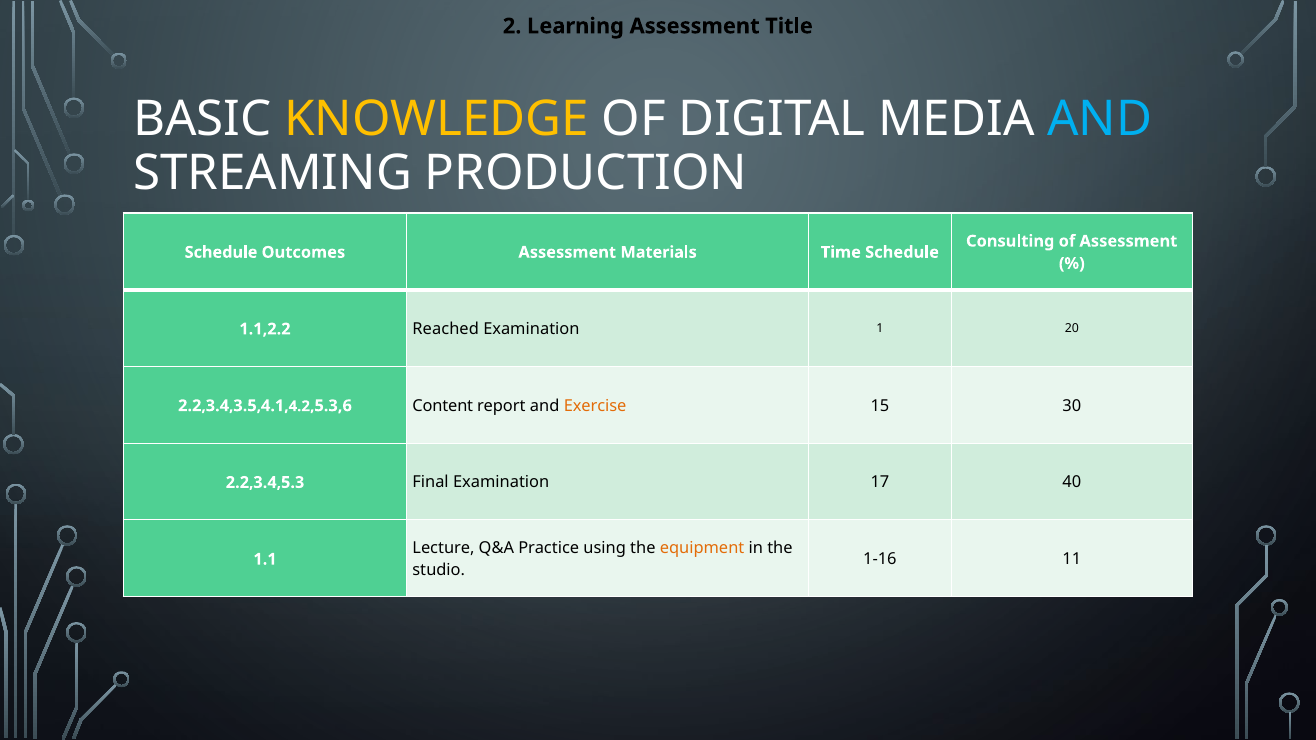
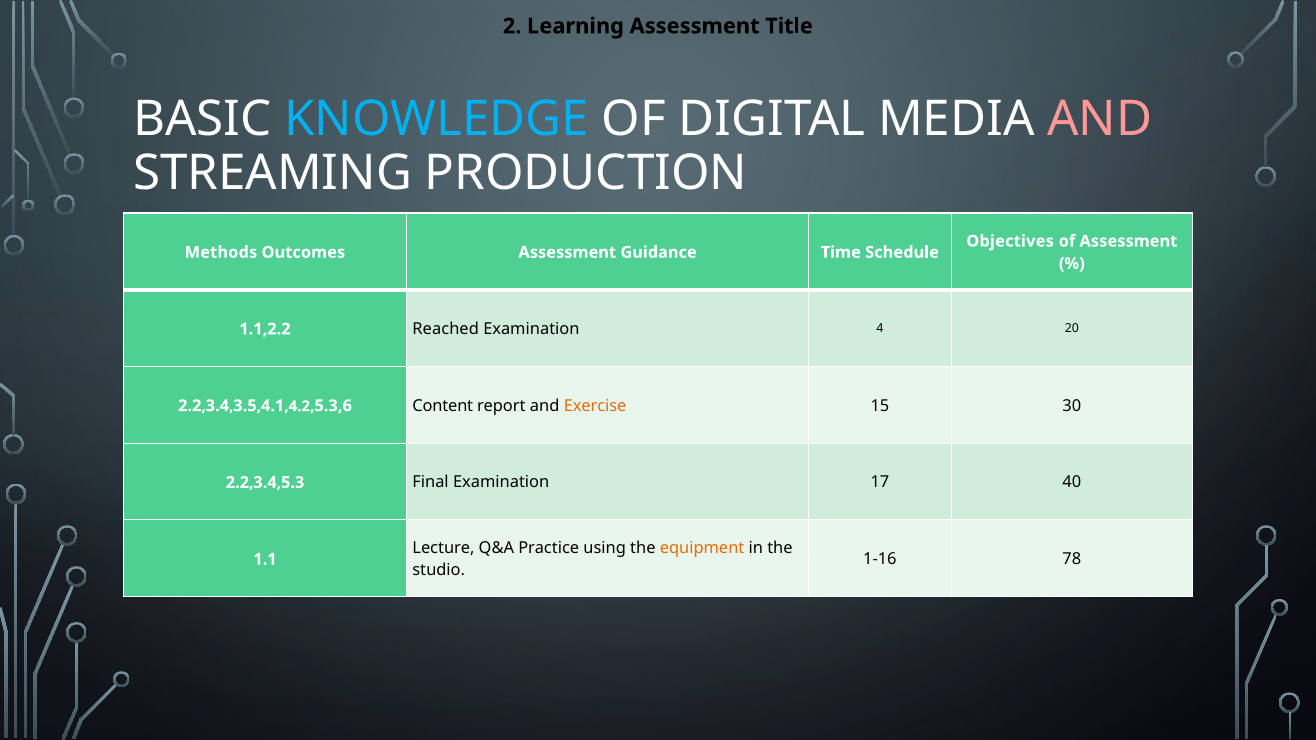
KNOWLEDGE colour: yellow -> light blue
AND at (1100, 120) colour: light blue -> pink
Consulting: Consulting -> Objectives
Schedule at (221, 252): Schedule -> Methods
Materials: Materials -> Guidance
1: 1 -> 4
11: 11 -> 78
